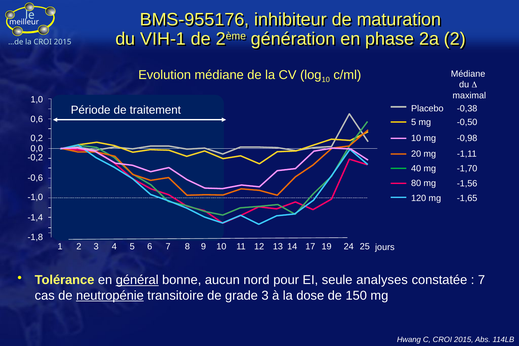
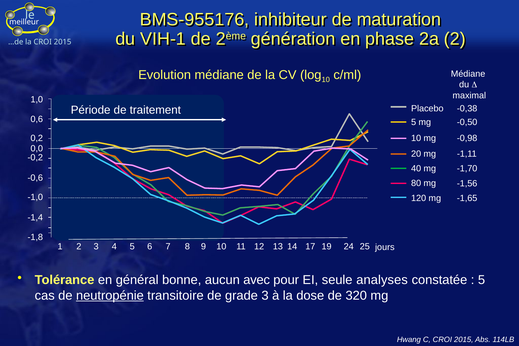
général underline: present -> none
nord: nord -> avec
7 at (482, 280): 7 -> 5
150: 150 -> 320
